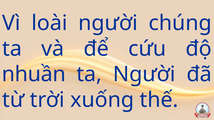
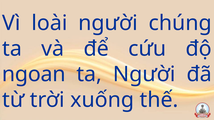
nhuần: nhuần -> ngoan
